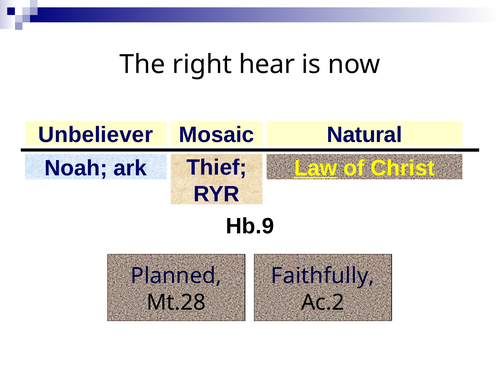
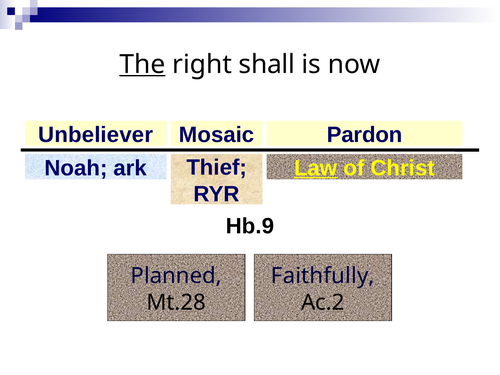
The underline: none -> present
hear: hear -> shall
Natural: Natural -> Pardon
